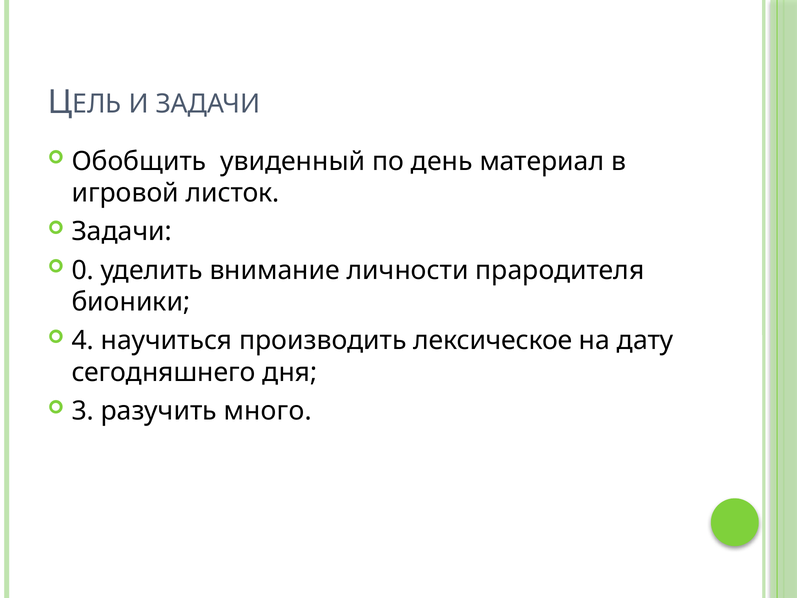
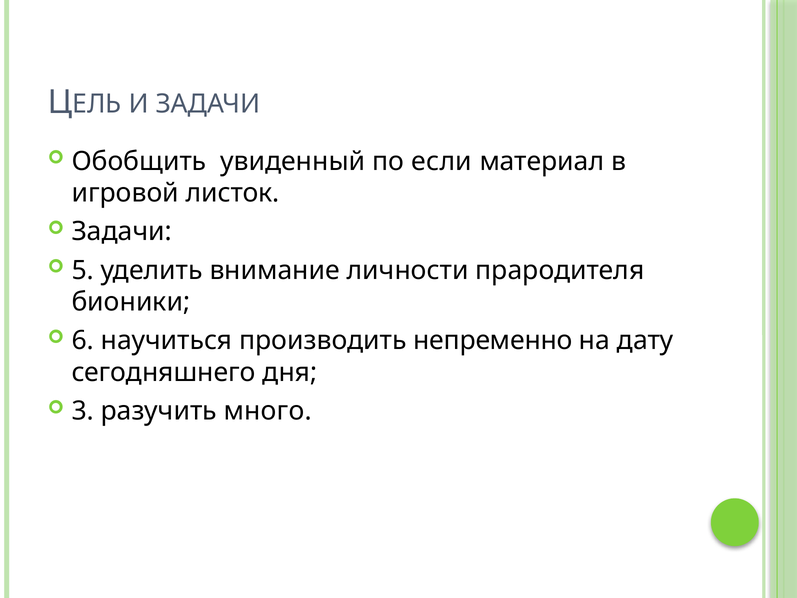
день: день -> если
0: 0 -> 5
4: 4 -> 6
лексическое: лексическое -> непременно
